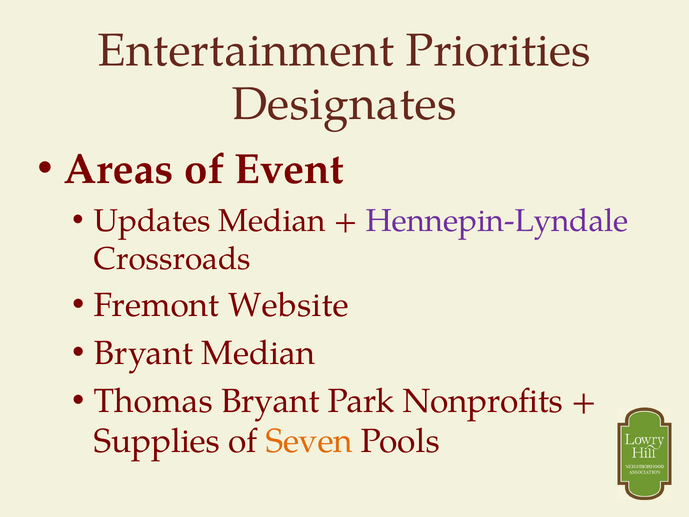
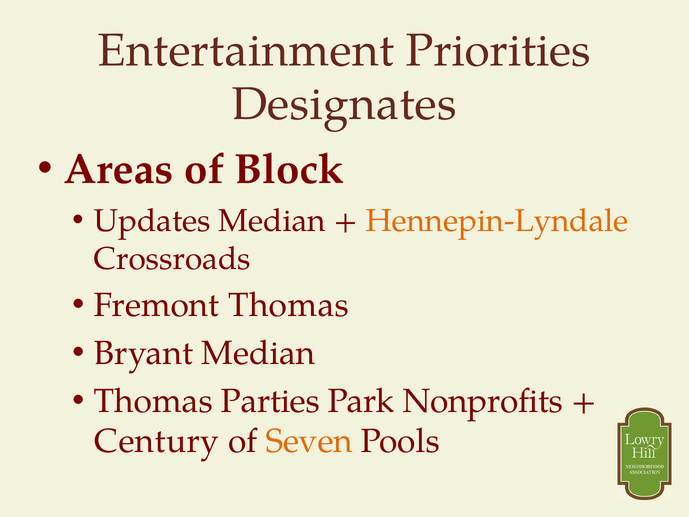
Event: Event -> Block
Hennepin-Lyndale colour: purple -> orange
Fremont Website: Website -> Thomas
Thomas Bryant: Bryant -> Parties
Supplies: Supplies -> Century
